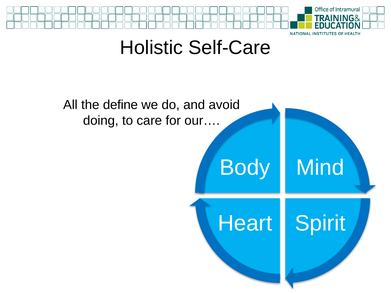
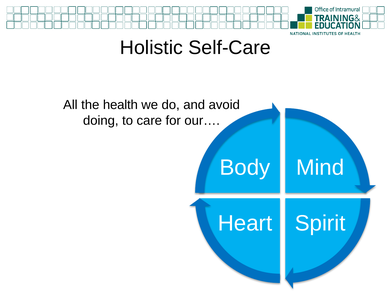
define: define -> health
